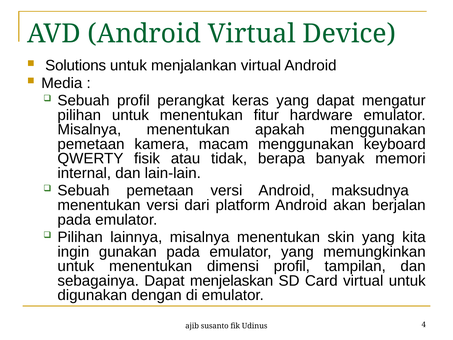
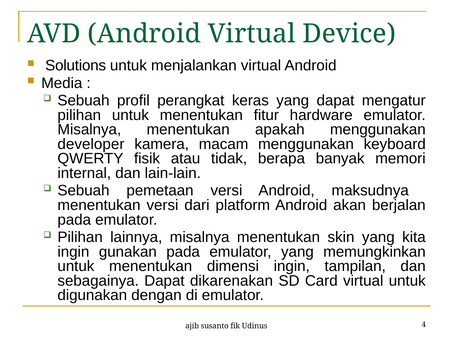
pemetaan at (91, 144): pemetaan -> developer
dimensi profil: profil -> ingin
menjelaskan: menjelaskan -> dikarenakan
